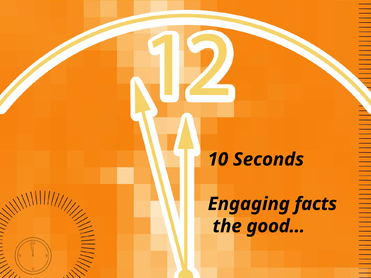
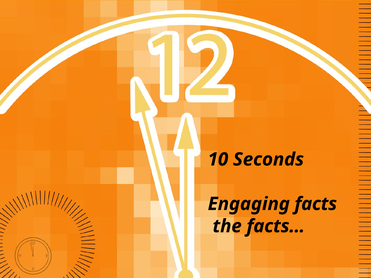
good…: good… -> facts…
